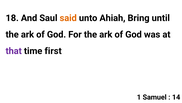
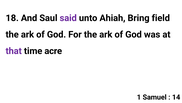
said colour: orange -> purple
until: until -> field
first: first -> acre
